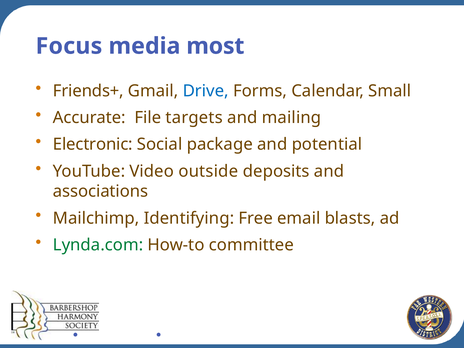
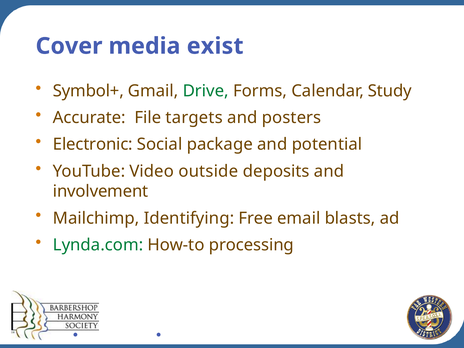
Focus: Focus -> Cover
most: most -> exist
Friends+: Friends+ -> Symbol+
Drive colour: blue -> green
Small: Small -> Study
mailing: mailing -> posters
associations: associations -> involvement
committee: committee -> processing
